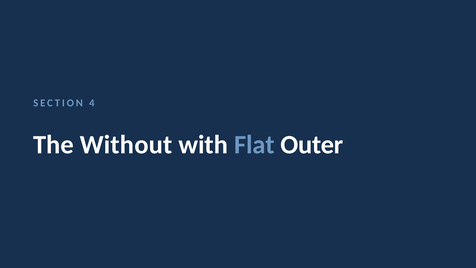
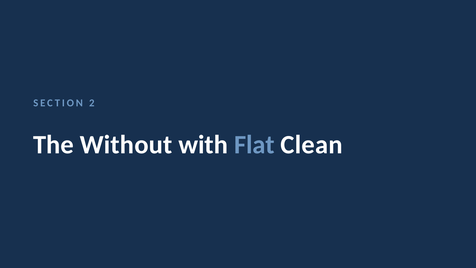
4: 4 -> 2
Outer: Outer -> Clean
